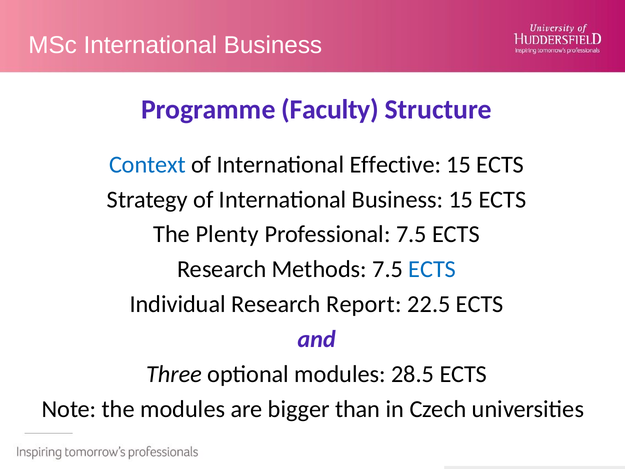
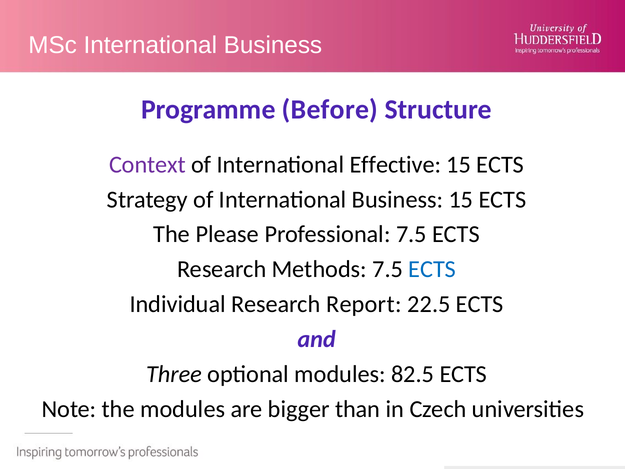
Faculty: Faculty -> Before
Context colour: blue -> purple
Plenty: Plenty -> Please
28.5: 28.5 -> 82.5
